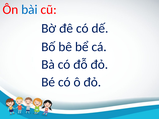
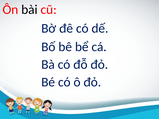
bài colour: blue -> black
